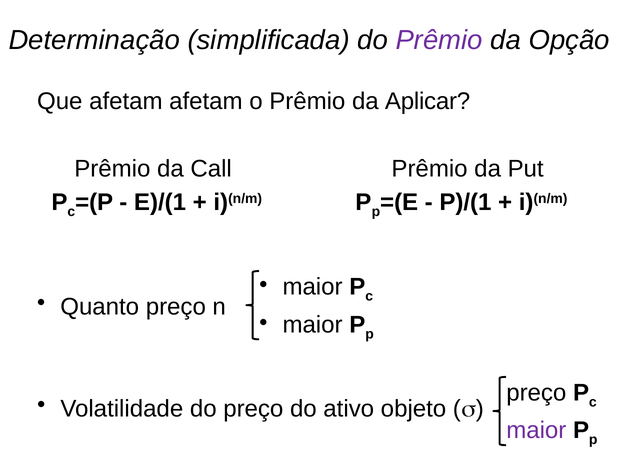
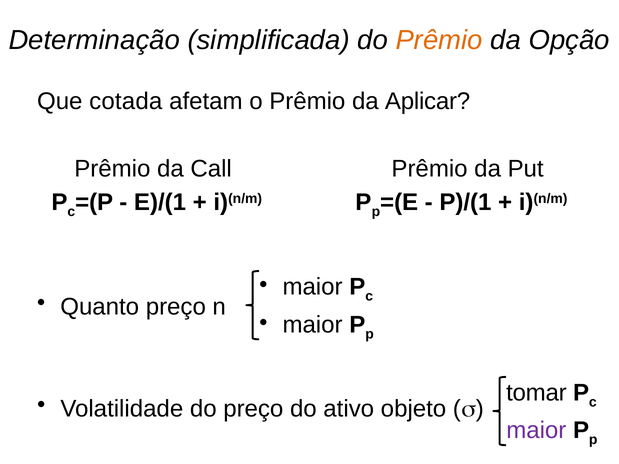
Prêmio at (439, 40) colour: purple -> orange
Que afetam: afetam -> cotada
preço at (536, 393): preço -> tomar
